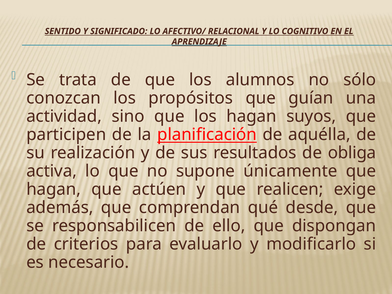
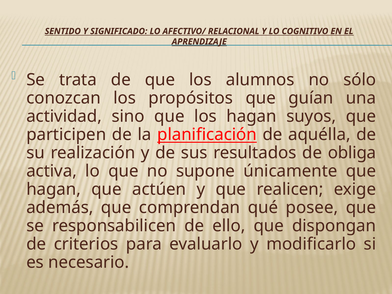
desde: desde -> posee
